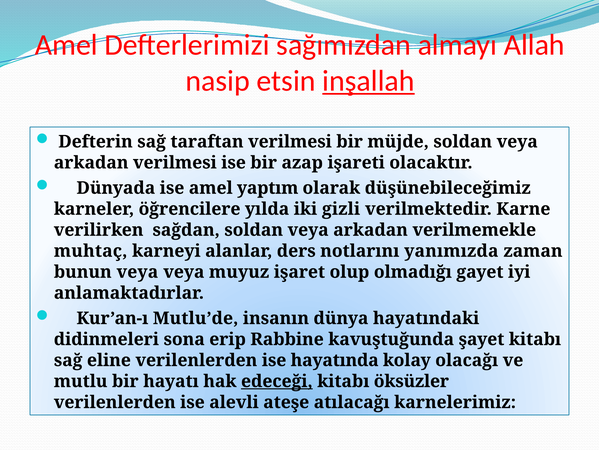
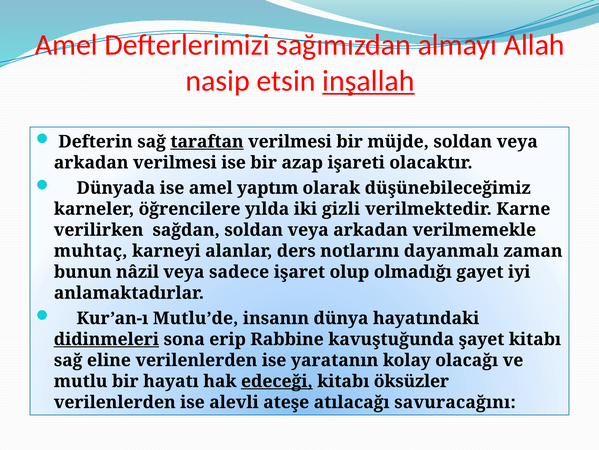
taraftan underline: none -> present
yanımızda: yanımızda -> dayanmalı
bunun veya: veya -> nâzil
muyuz: muyuz -> sadece
didinmeleri underline: none -> present
hayatında: hayatında -> yaratanın
karnelerimiz: karnelerimiz -> savuracağını
